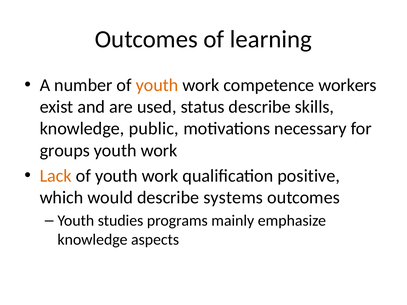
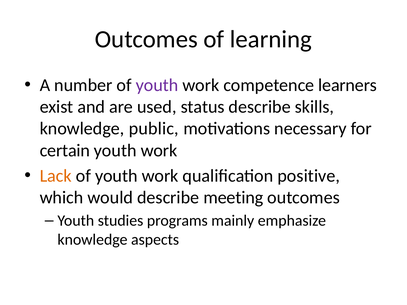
youth at (157, 85) colour: orange -> purple
workers: workers -> learners
groups: groups -> certain
systems: systems -> meeting
